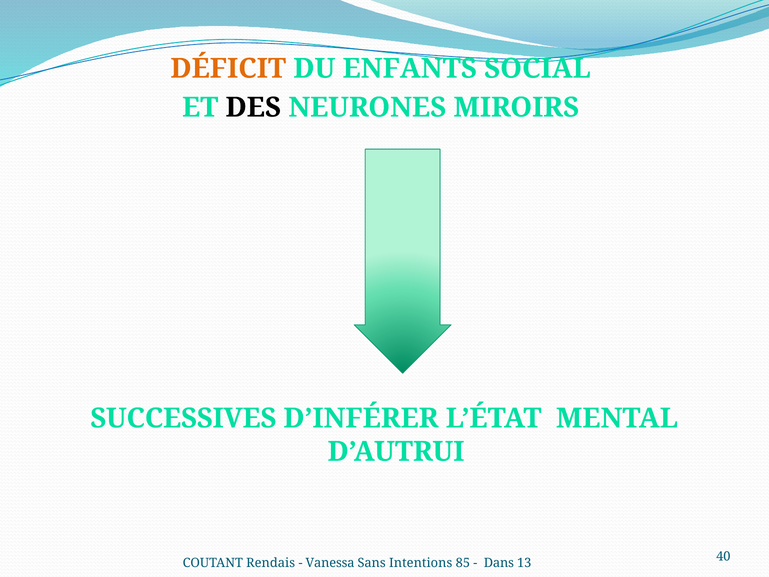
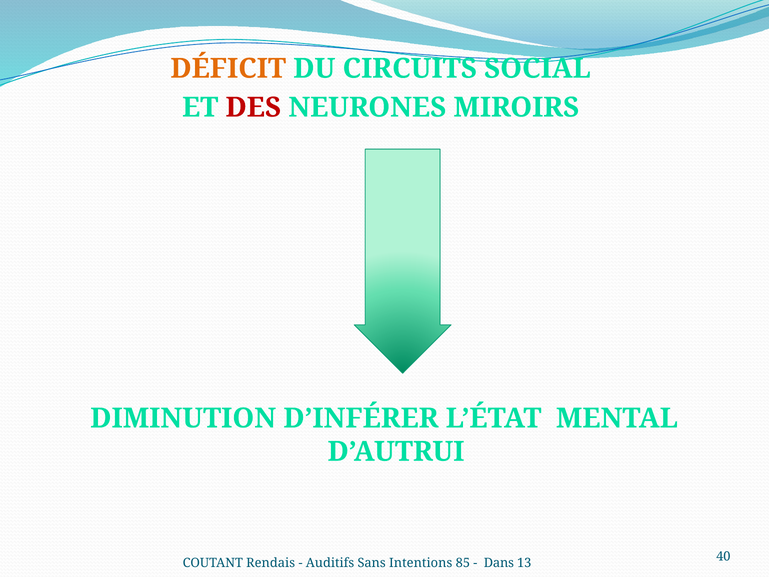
ENFANTS: ENFANTS -> CIRCUITS
DES colour: black -> red
SUCCESSIVES: SUCCESSIVES -> DIMINUTION
Vanessa: Vanessa -> Auditifs
